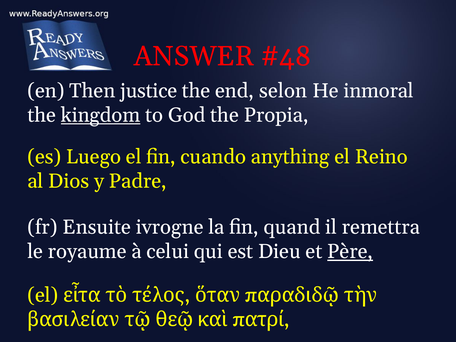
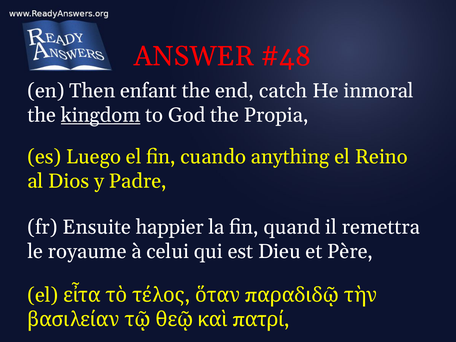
justice: justice -> enfant
selon: selon -> catch
ivrogne: ivrogne -> happier
Père underline: present -> none
